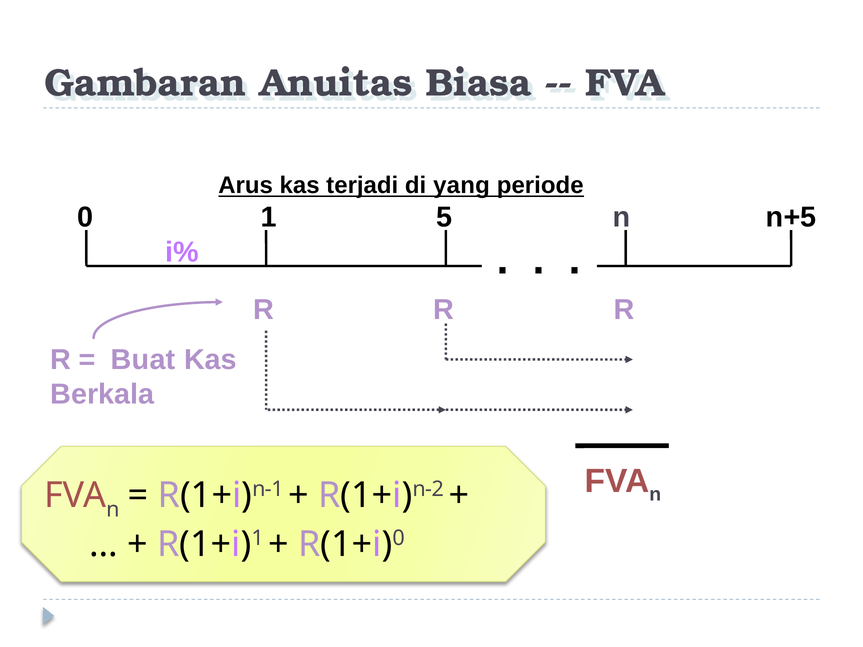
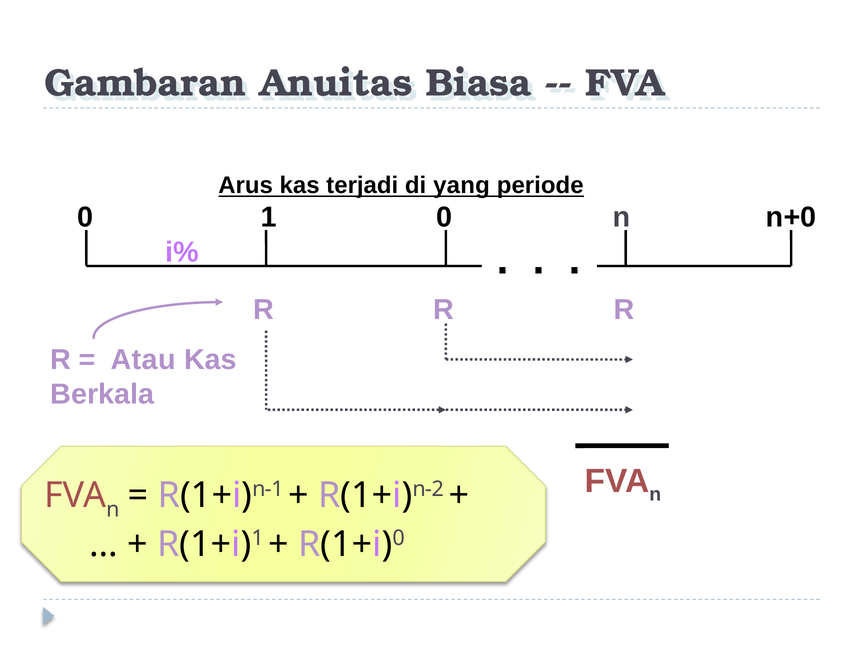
1 5: 5 -> 0
n+5: n+5 -> n+0
Buat: Buat -> Atau
